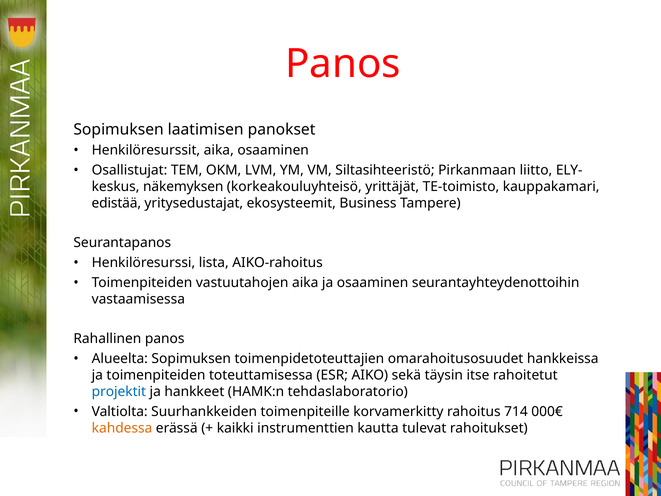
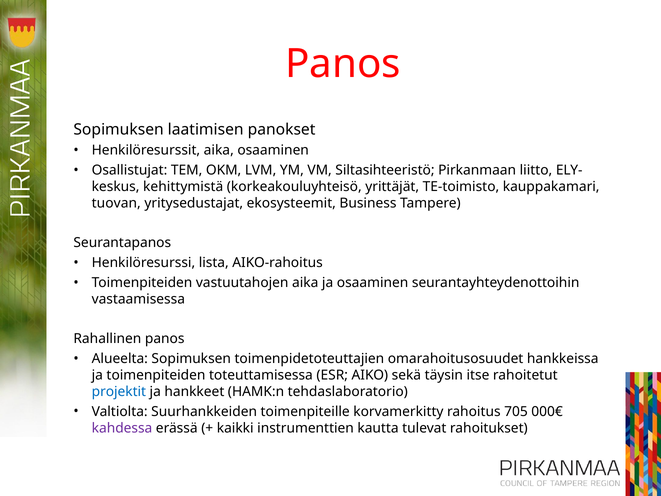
näkemyksen: näkemyksen -> kehittymistä
edistää: edistää -> tuovan
714: 714 -> 705
kahdessa colour: orange -> purple
